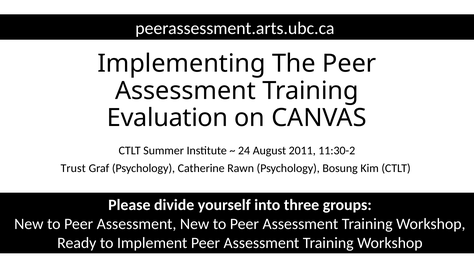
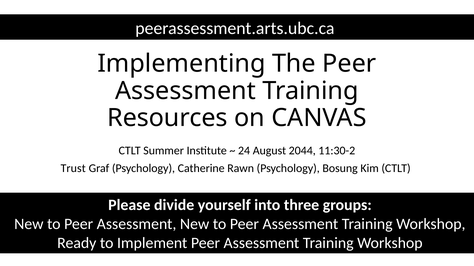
Evaluation: Evaluation -> Resources
2011: 2011 -> 2044
